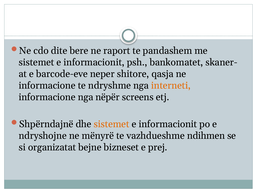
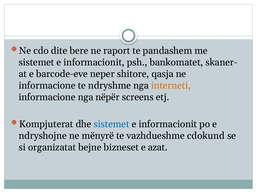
Shpërndajnë: Shpërndajnë -> Kompjuterat
sistemet at (112, 124) colour: orange -> blue
ndihmen: ndihmen -> cdokund
prej: prej -> azat
